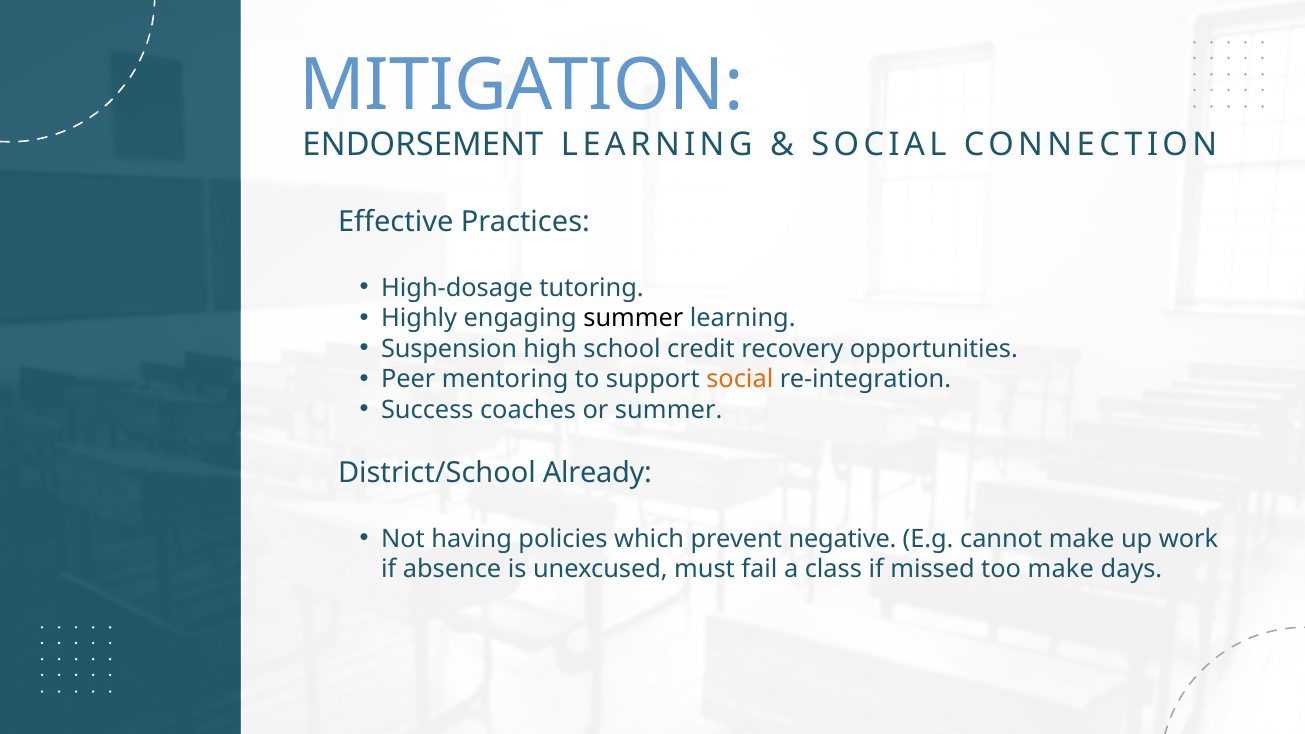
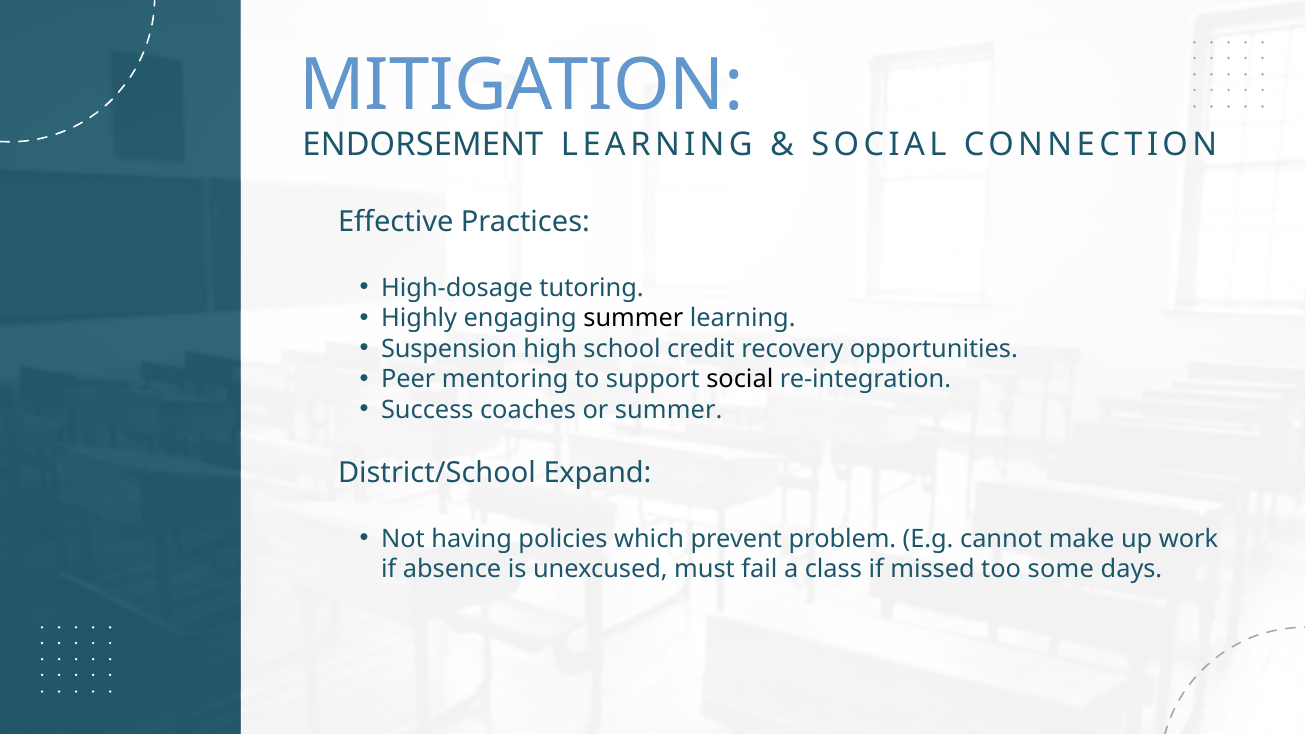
social at (740, 379) colour: orange -> black
Already: Already -> Expand
negative: negative -> problem
too make: make -> some
